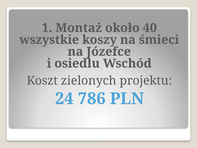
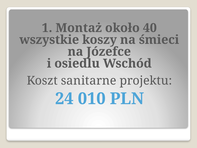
zielonych: zielonych -> sanitarne
786: 786 -> 010
